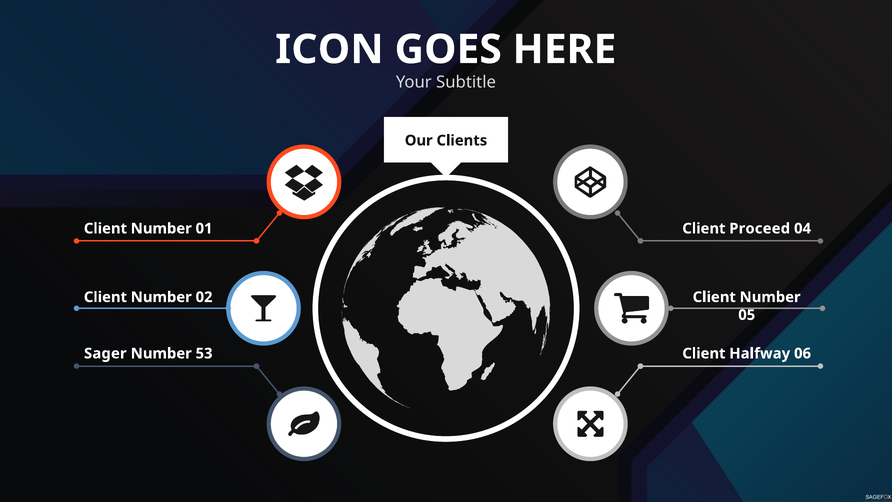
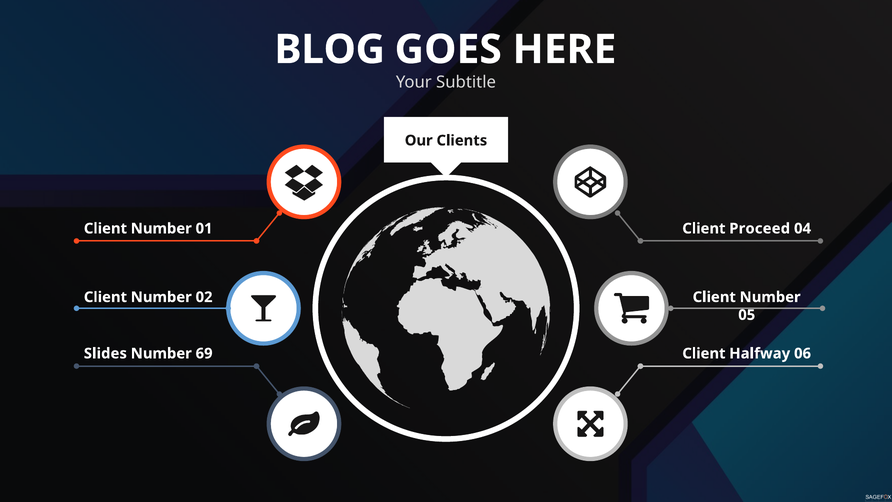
ICON: ICON -> BLOG
Sager: Sager -> Slides
53: 53 -> 69
